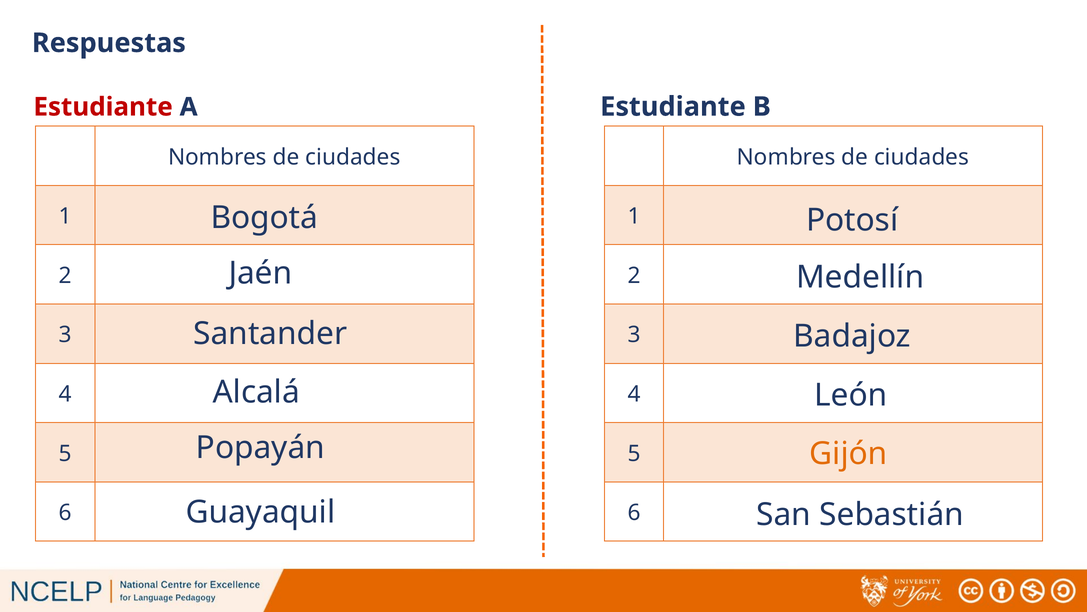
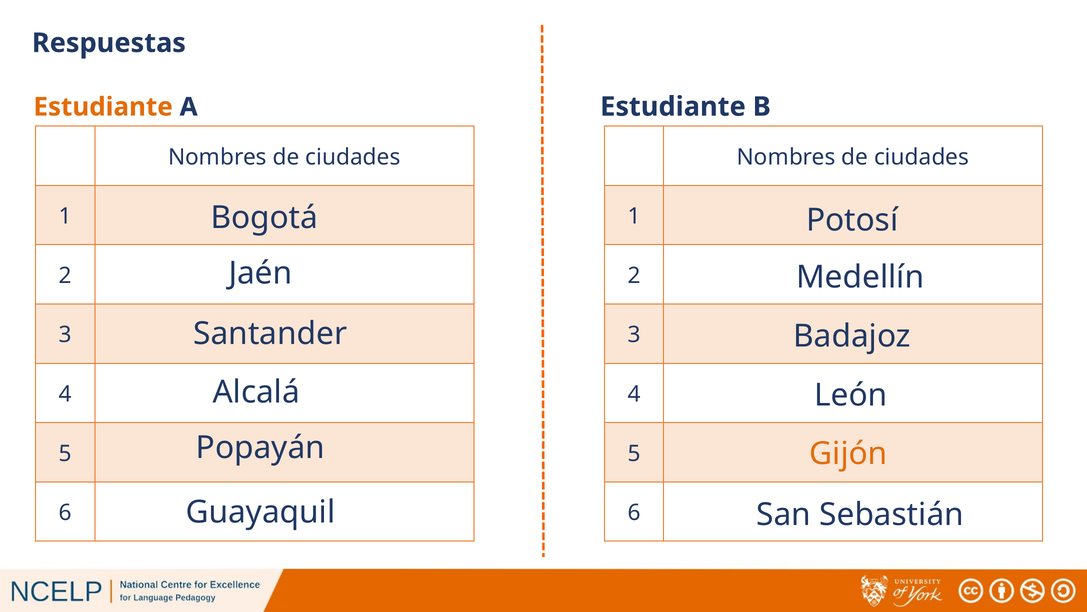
Estudiante at (103, 107) colour: red -> orange
